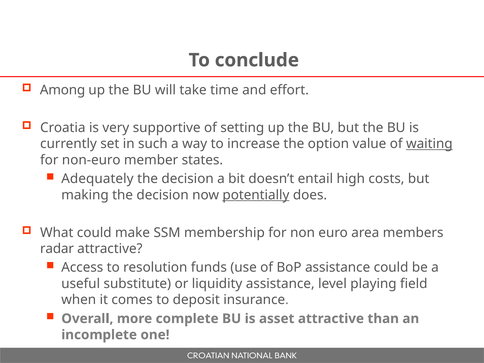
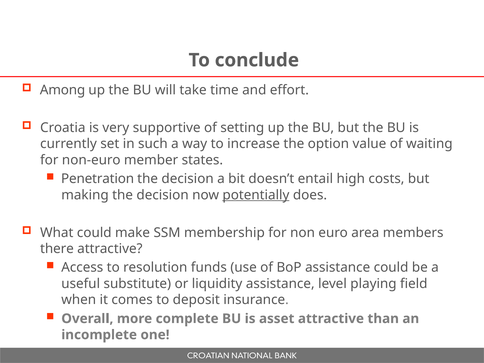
waiting underline: present -> none
Adequately: Adequately -> Penetration
radar: radar -> there
